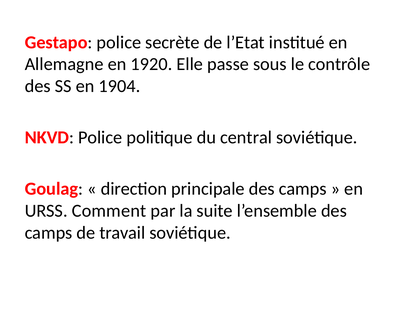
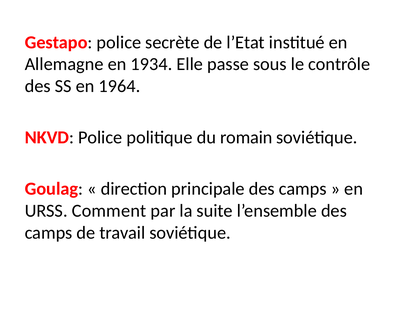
1920: 1920 -> 1934
1904: 1904 -> 1964
central: central -> romain
